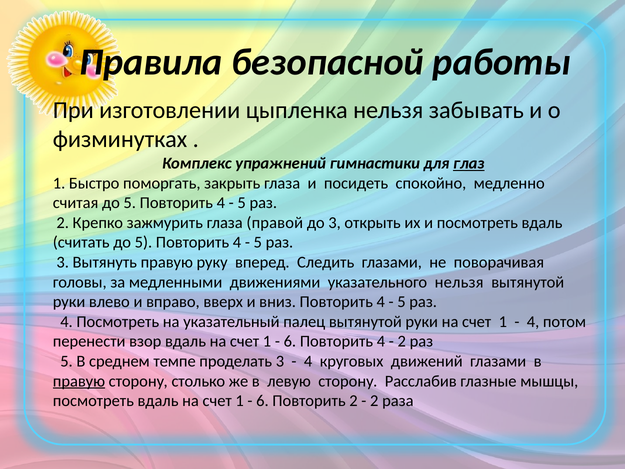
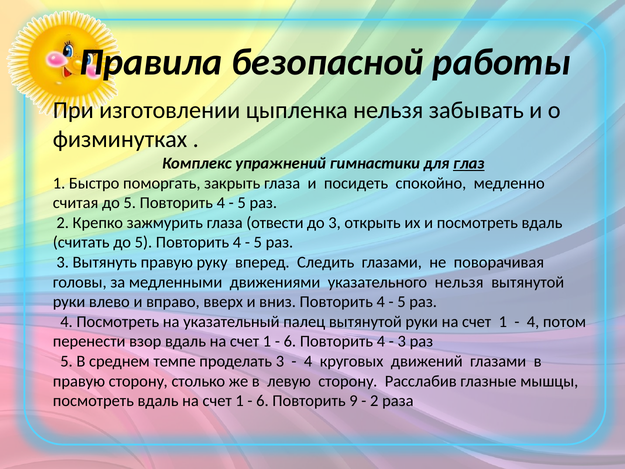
правой: правой -> отвести
2 at (402, 341): 2 -> 3
правую at (79, 381) underline: present -> none
Повторить 2: 2 -> 9
